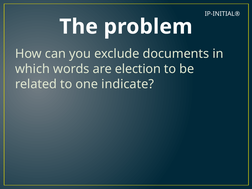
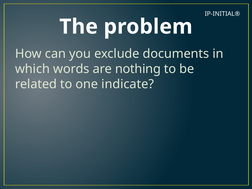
election: election -> nothing
